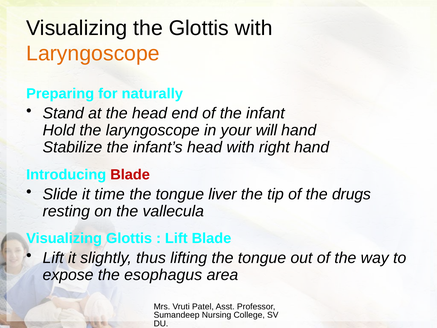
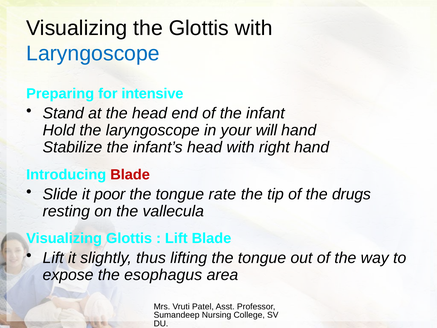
Laryngoscope at (93, 53) colour: orange -> blue
naturally: naturally -> intensive
time: time -> poor
liver: liver -> rate
